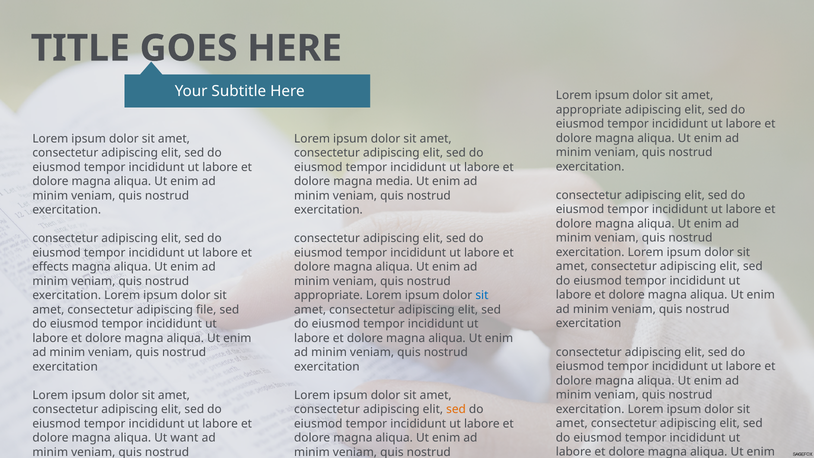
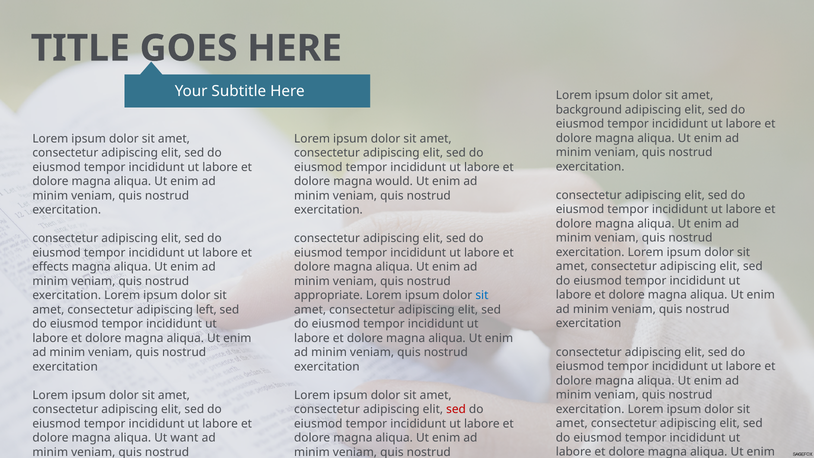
appropriate at (589, 110): appropriate -> background
media: media -> would
file: file -> left
sed at (456, 409) colour: orange -> red
